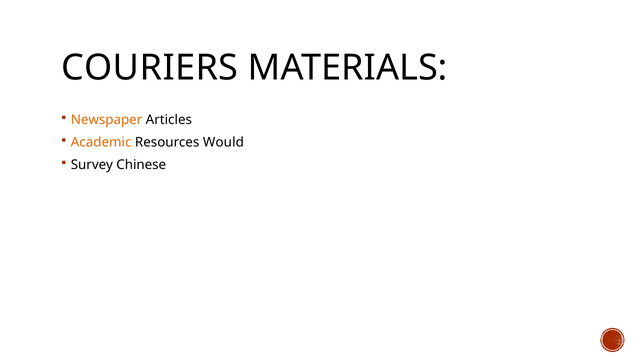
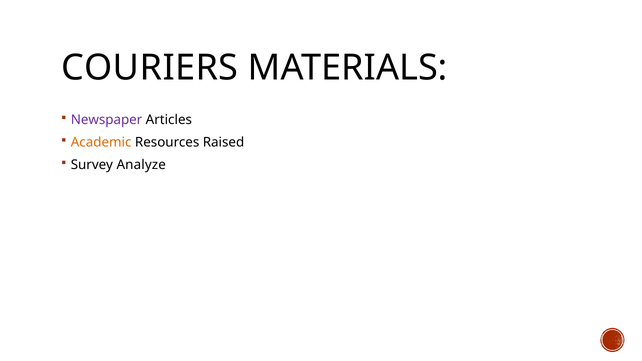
Newspaper colour: orange -> purple
Would: Would -> Raised
Chinese: Chinese -> Analyze
